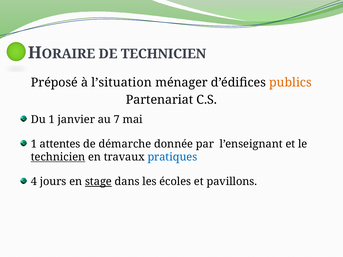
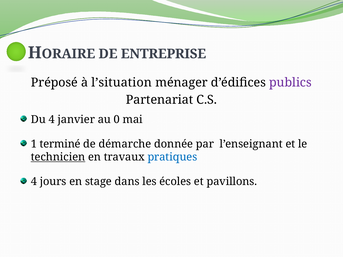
DE TECHNICIEN: TECHNICIEN -> ENTREPRISE
publics colour: orange -> purple
Du 1: 1 -> 4
7: 7 -> 0
attentes: attentes -> terminé
stage underline: present -> none
